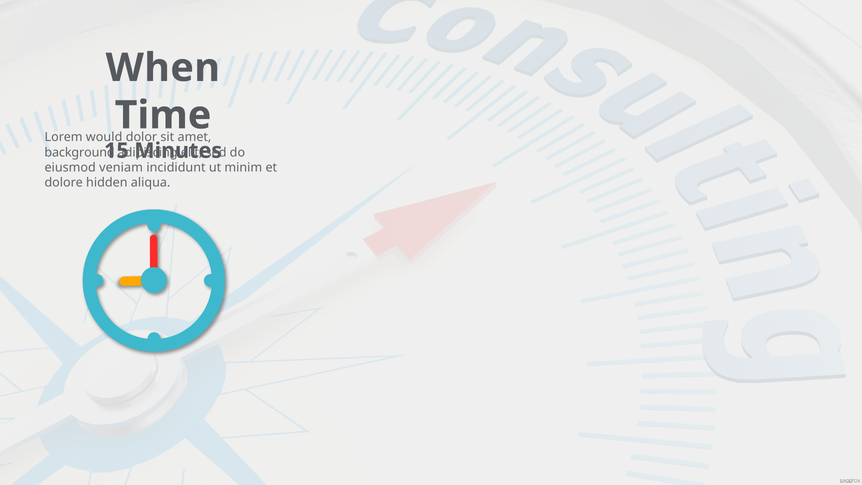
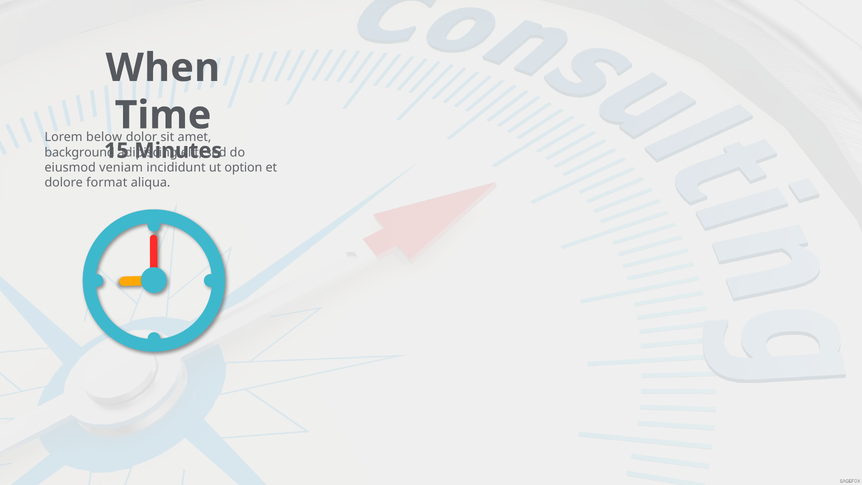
would: would -> below
minim: minim -> option
hidden: hidden -> format
